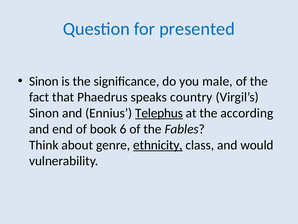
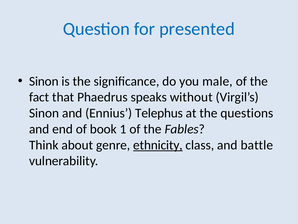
country: country -> without
Telephus underline: present -> none
according: according -> questions
6: 6 -> 1
would: would -> battle
